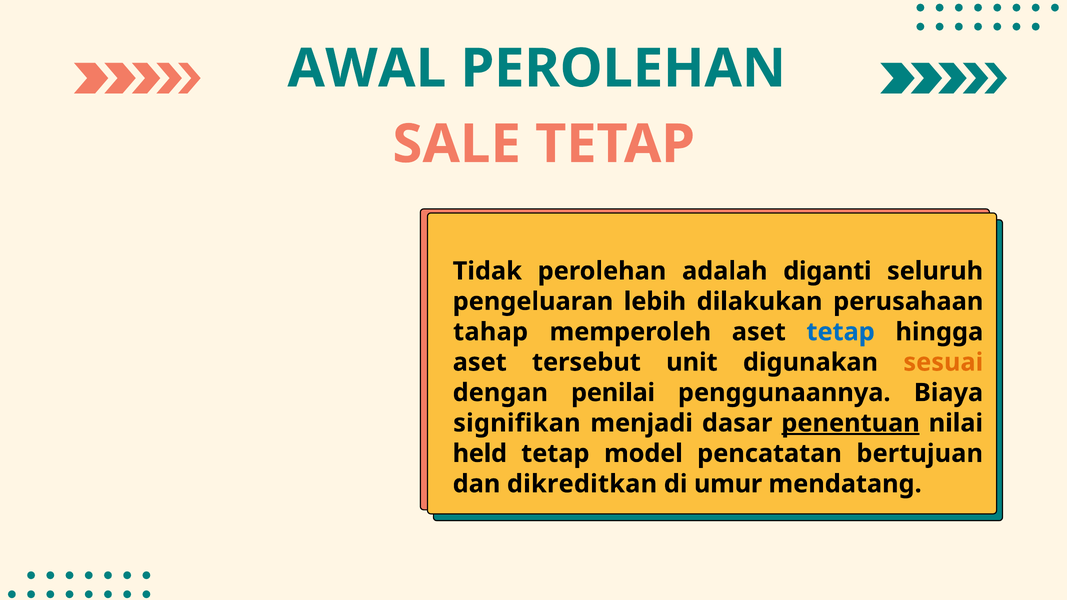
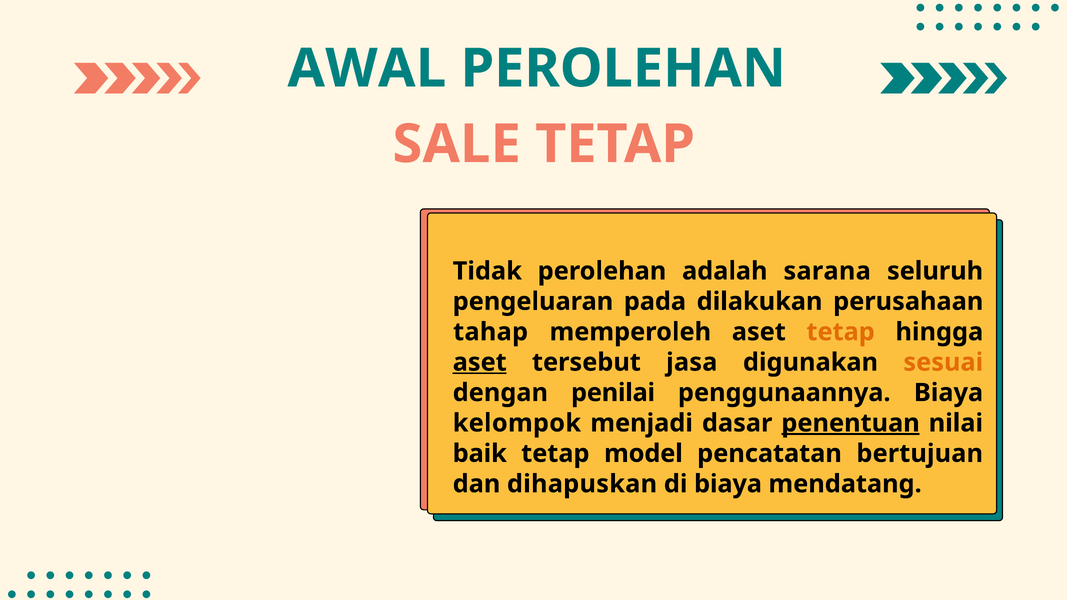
diganti: diganti -> sarana
lebih: lebih -> pada
tetap at (841, 332) colour: blue -> orange
aset at (480, 362) underline: none -> present
unit: unit -> jasa
signifikan: signifikan -> kelompok
held: held -> baik
dikreditkan: dikreditkan -> dihapuskan
di umur: umur -> biaya
